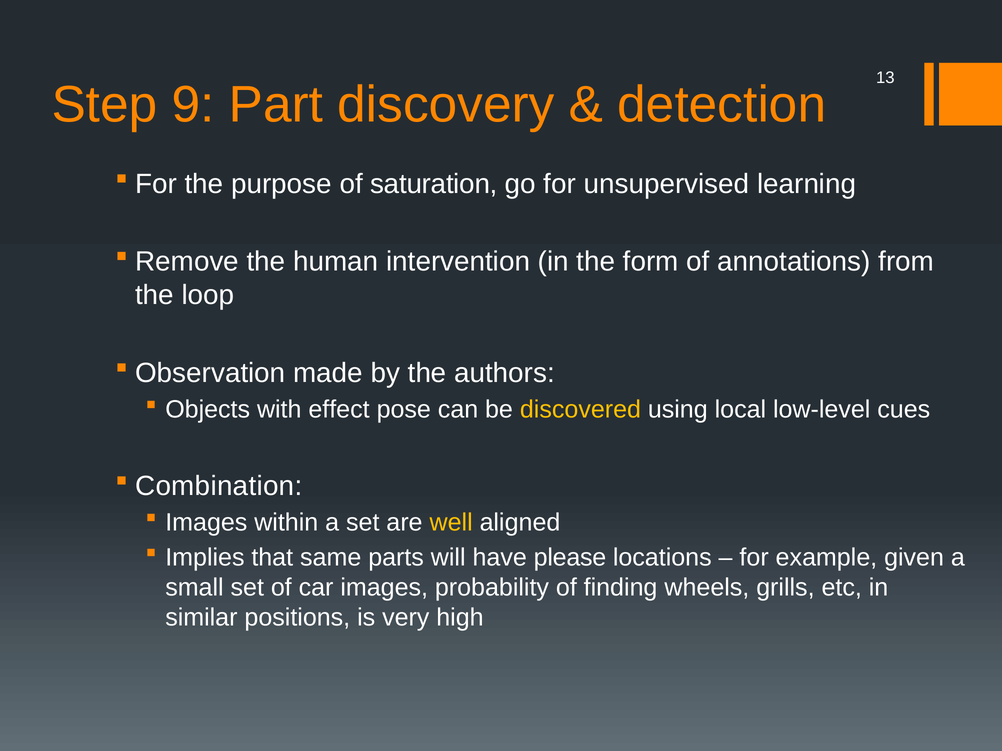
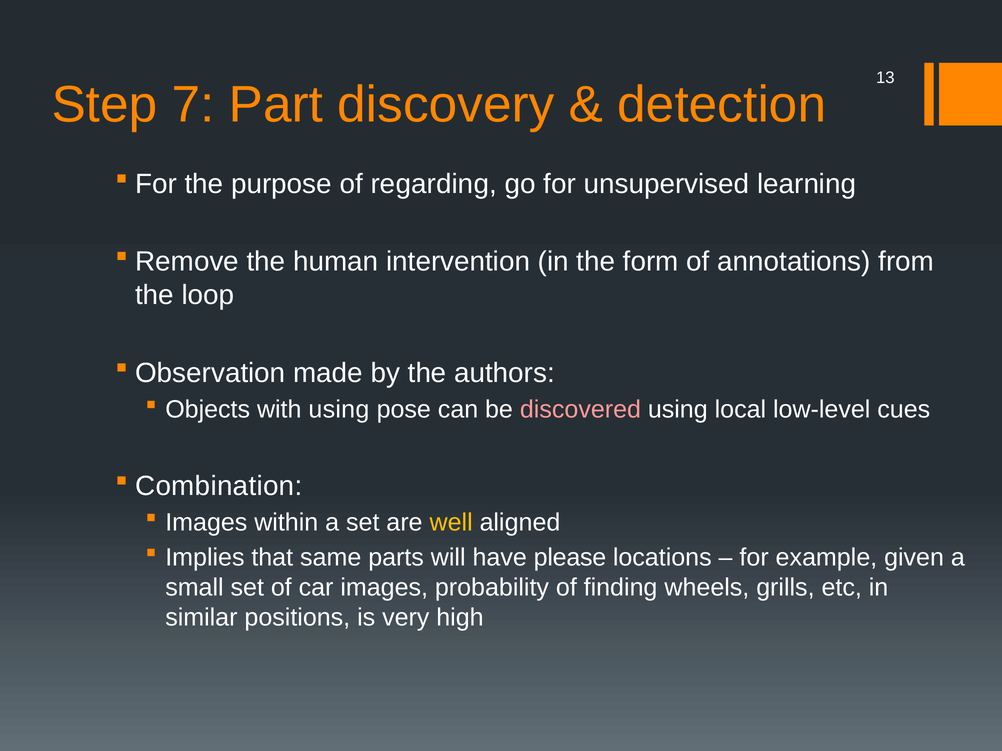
9: 9 -> 7
saturation: saturation -> regarding
with effect: effect -> using
discovered colour: yellow -> pink
